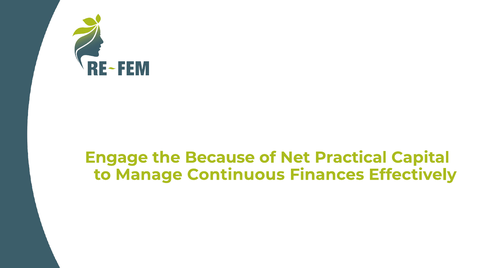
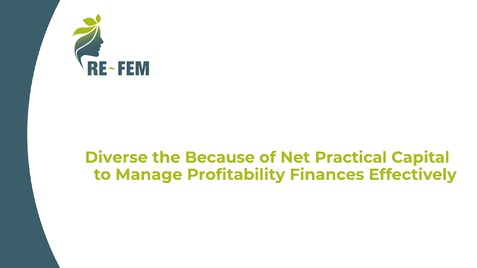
Engage: Engage -> Diverse
Continuous: Continuous -> Profitability
